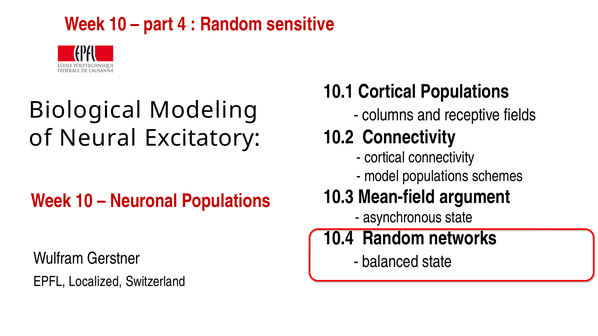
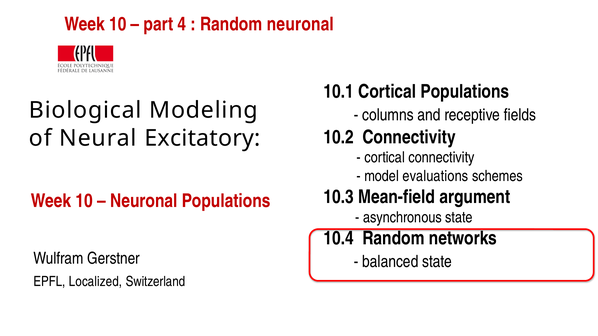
Random sensitive: sensitive -> neuronal
model populations: populations -> evaluations
